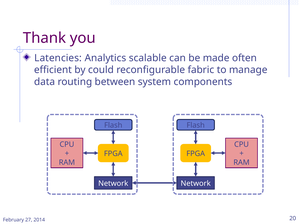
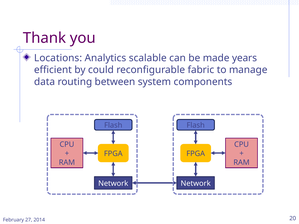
Latencies: Latencies -> Locations
often: often -> years
